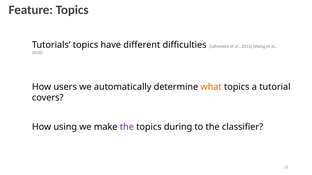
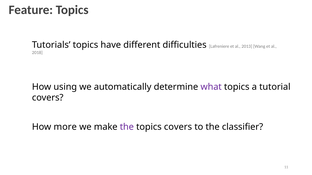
users: users -> using
what colour: orange -> purple
using: using -> more
topics during: during -> covers
